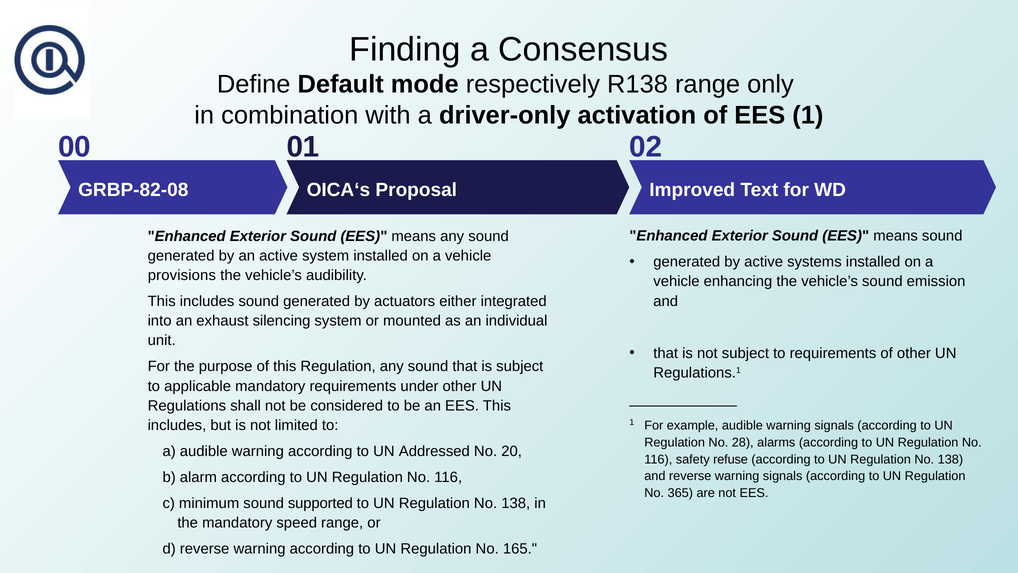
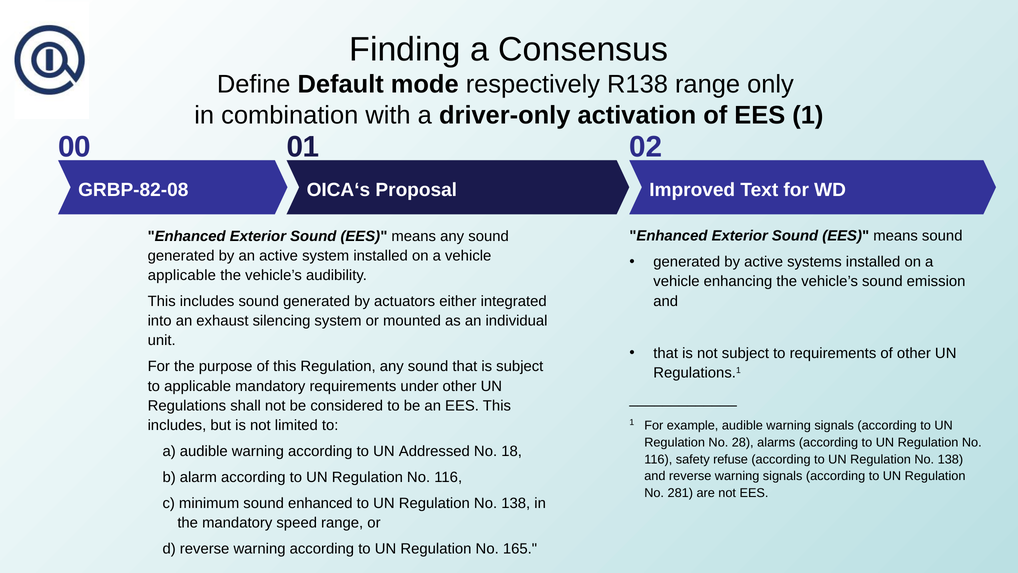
provisions at (182, 275): provisions -> applicable
20: 20 -> 18
365: 365 -> 281
sound supported: supported -> enhanced
